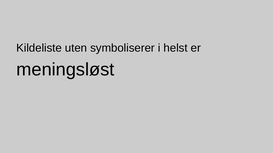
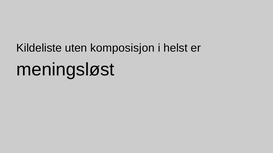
symboliserer: symboliserer -> komposisjon
